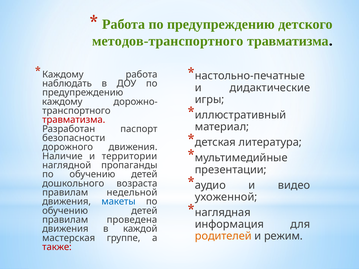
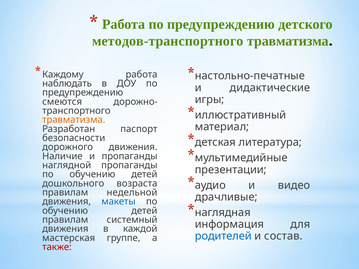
каждому at (62, 102): каждому -> смеются
травматизма at (74, 120) colour: red -> orange
и территории: территории -> пропаганды
ухоженной: ухоженной -> драчливые
проведена: проведена -> системный
родителей colour: orange -> blue
режим: режим -> состав
